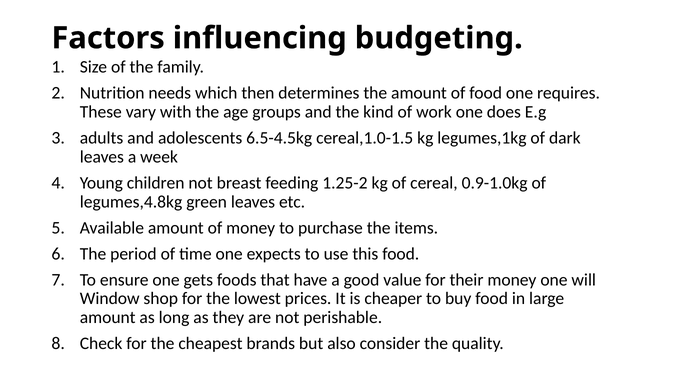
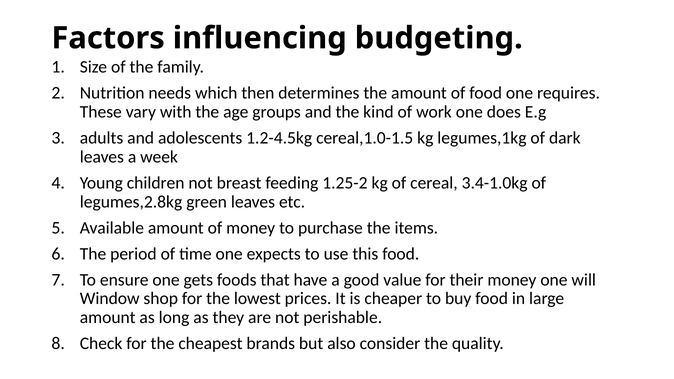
6.5-4.5kg: 6.5-4.5kg -> 1.2-4.5kg
0.9-1.0kg: 0.9-1.0kg -> 3.4-1.0kg
legumes,4.8kg: legumes,4.8kg -> legumes,2.8kg
